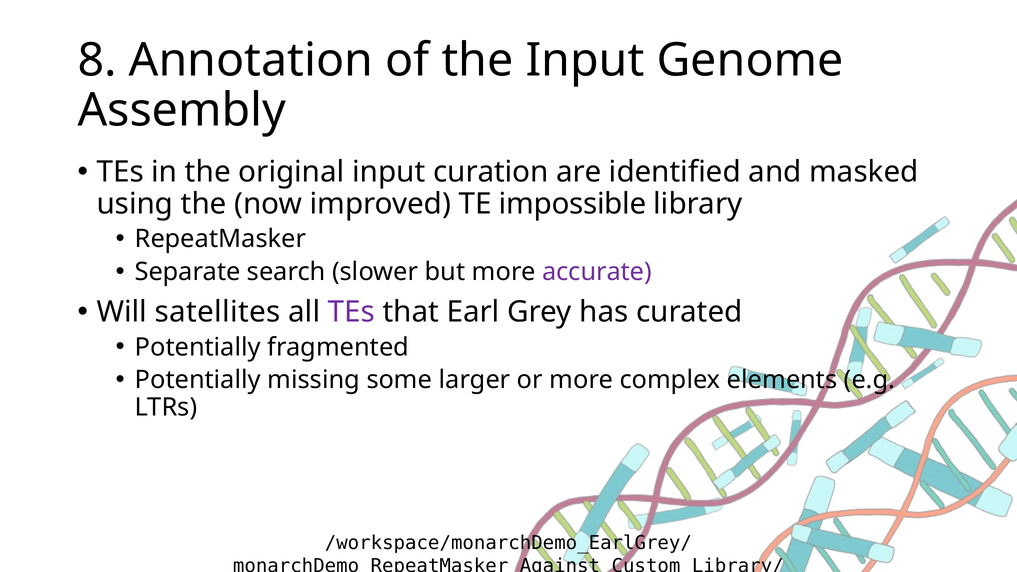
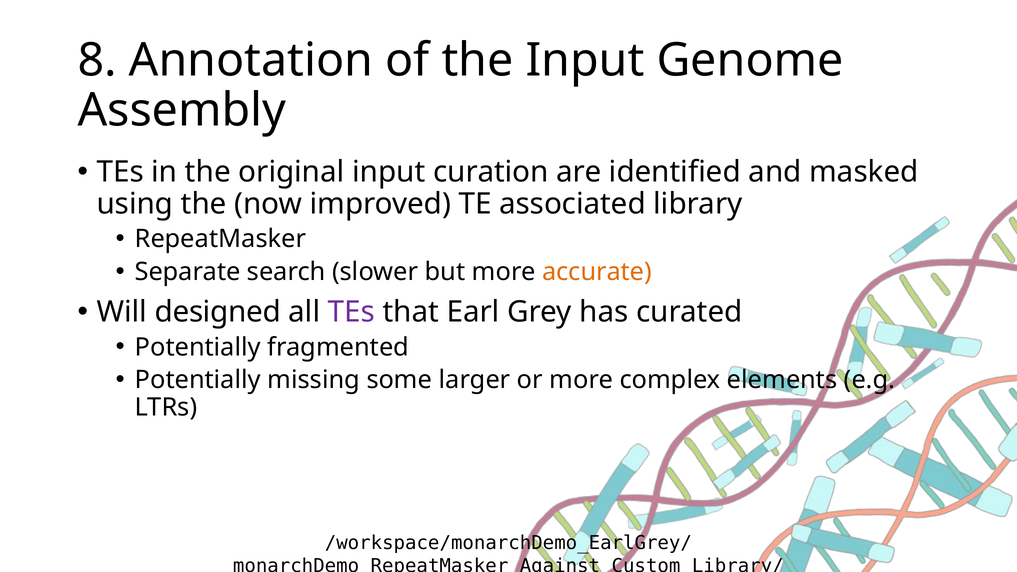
impossible: impossible -> associated
accurate colour: purple -> orange
satellites: satellites -> designed
